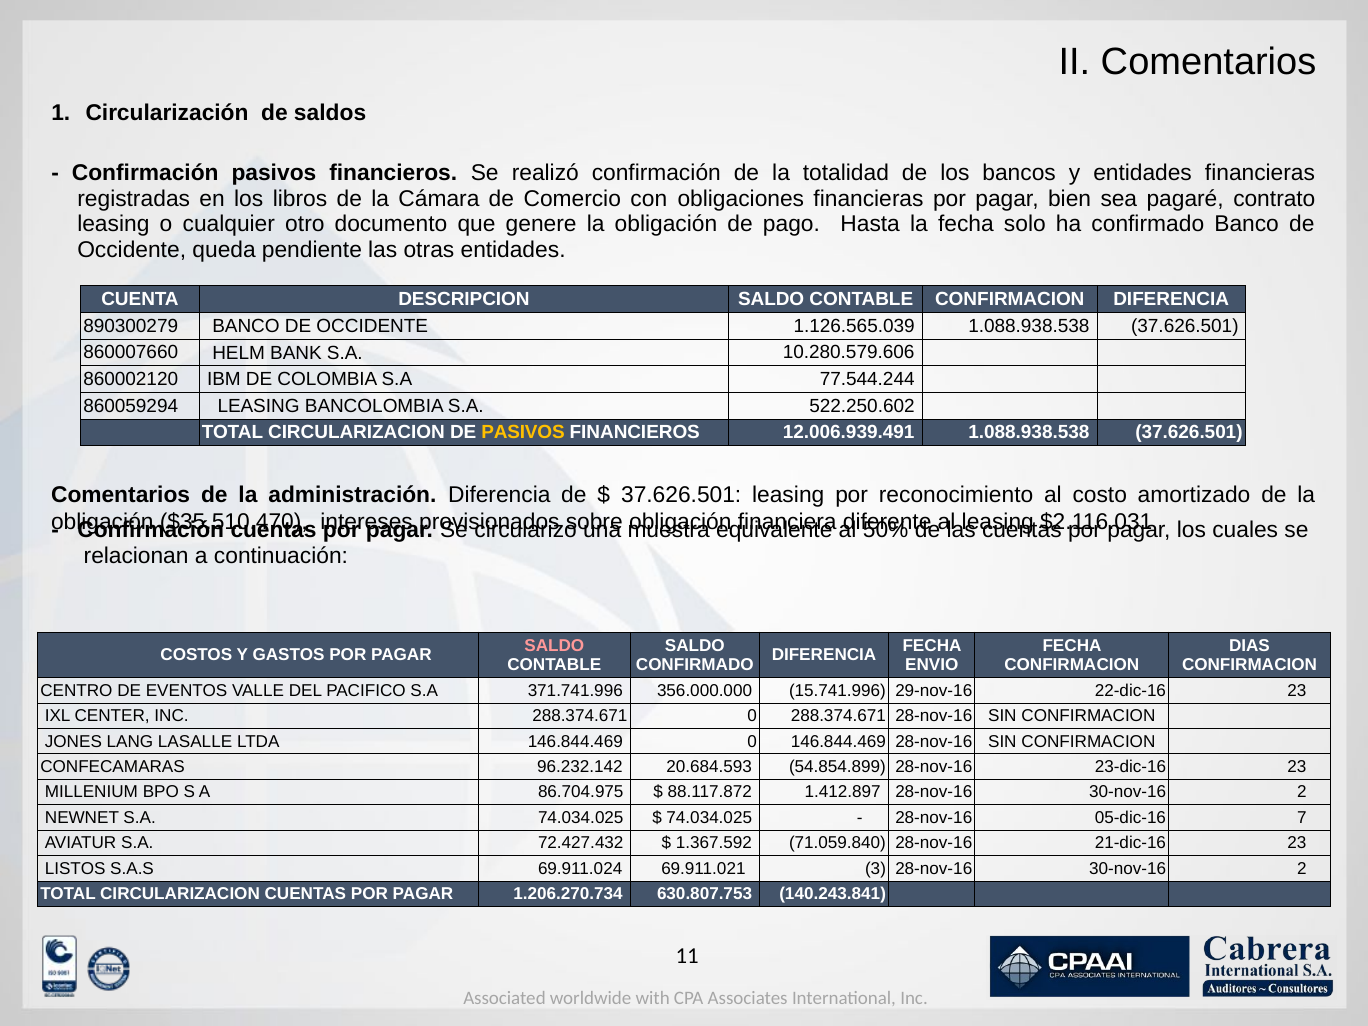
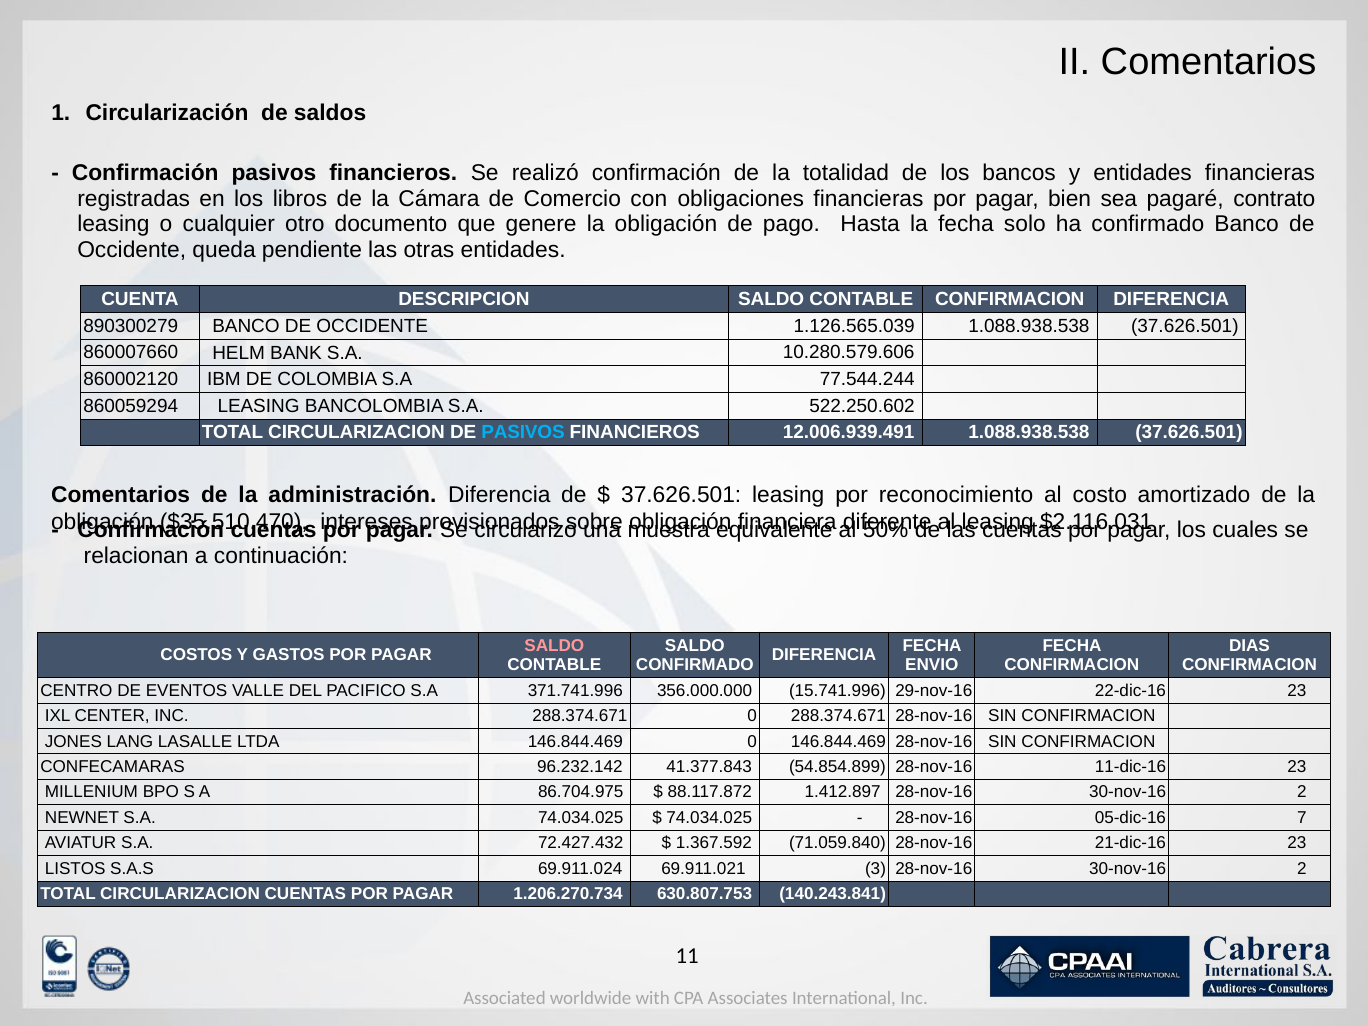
PASIVOS at (523, 433) colour: yellow -> light blue
20.684.593: 20.684.593 -> 41.377.843
23-dic-16: 23-dic-16 -> 11-dic-16
